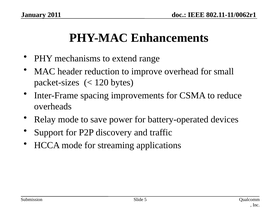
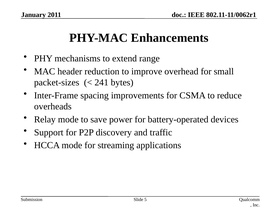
120: 120 -> 241
